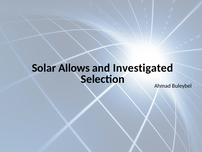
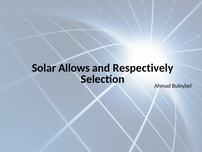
Investigated: Investigated -> Respectively
